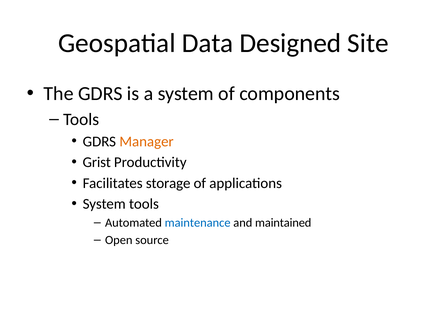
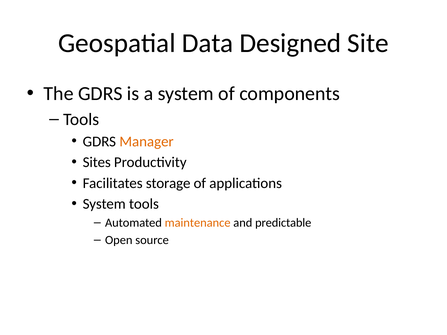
Grist: Grist -> Sites
maintenance colour: blue -> orange
maintained: maintained -> predictable
